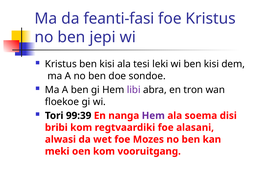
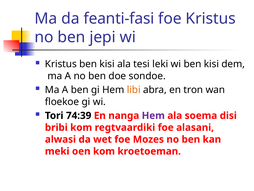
libi colour: purple -> orange
99:39: 99:39 -> 74:39
vooruitgang: vooruitgang -> kroetoeman
